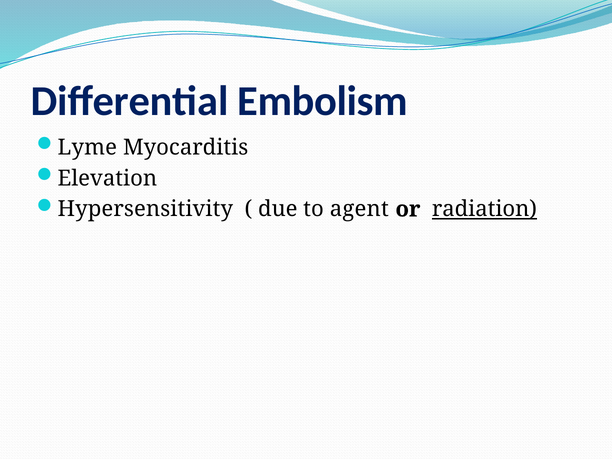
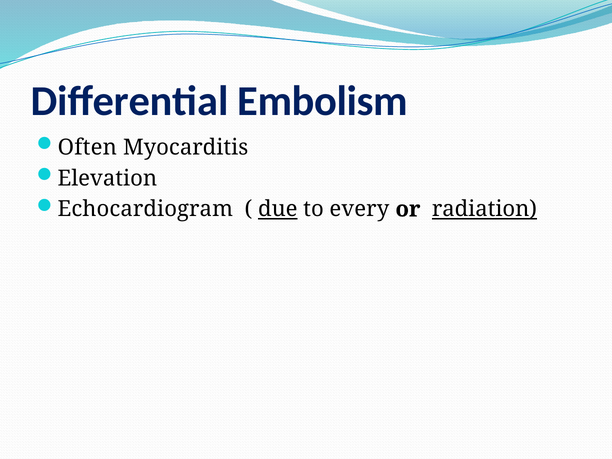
Lyme: Lyme -> Often
Hypersensitivity: Hypersensitivity -> Echocardiogram
due underline: none -> present
agent: agent -> every
